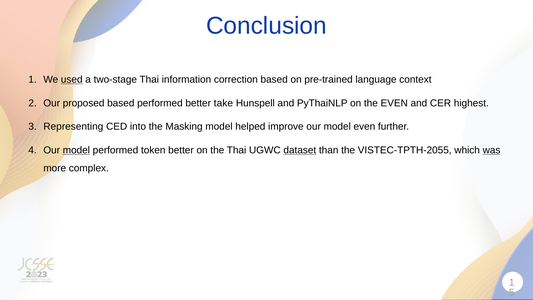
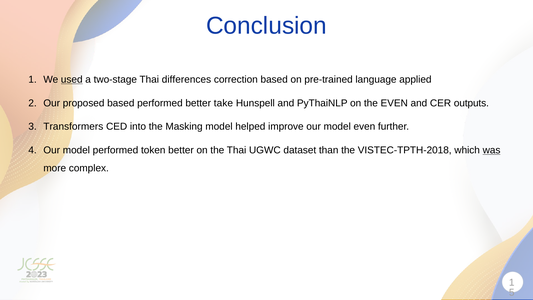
information: information -> differences
context: context -> applied
highest: highest -> outputs
Representing: Representing -> Transformers
model at (76, 150) underline: present -> none
dataset underline: present -> none
VISTEC-TPTH-2055: VISTEC-TPTH-2055 -> VISTEC-TPTH-2018
